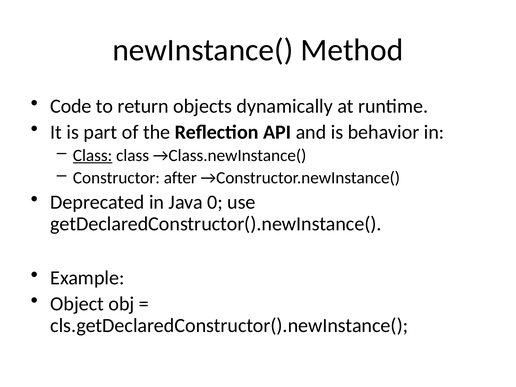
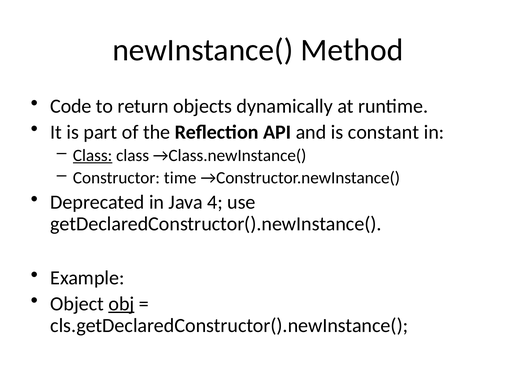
behavior: behavior -> constant
after: after -> time
0: 0 -> 4
obj underline: none -> present
